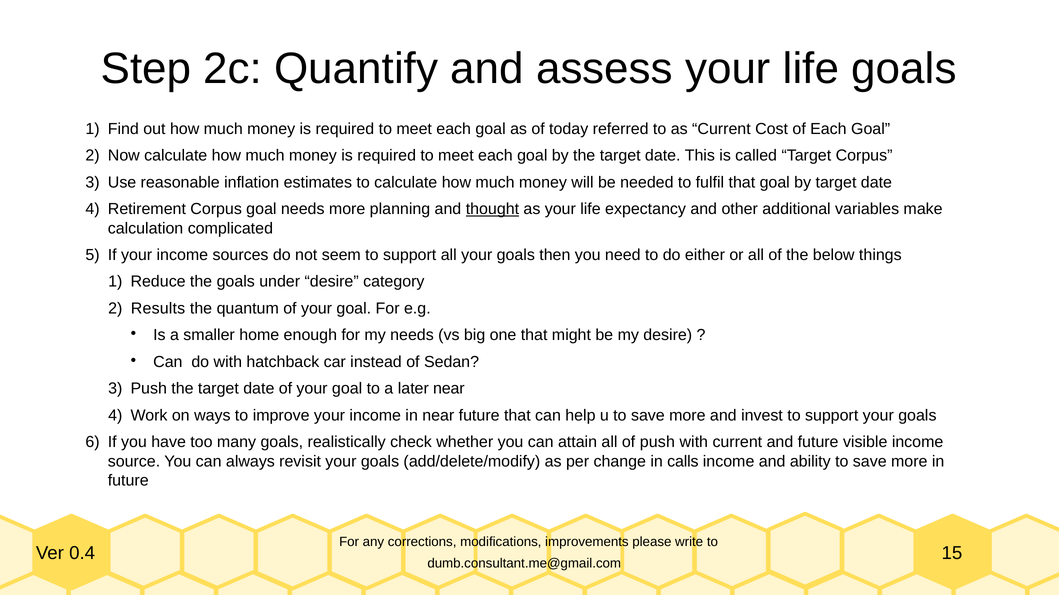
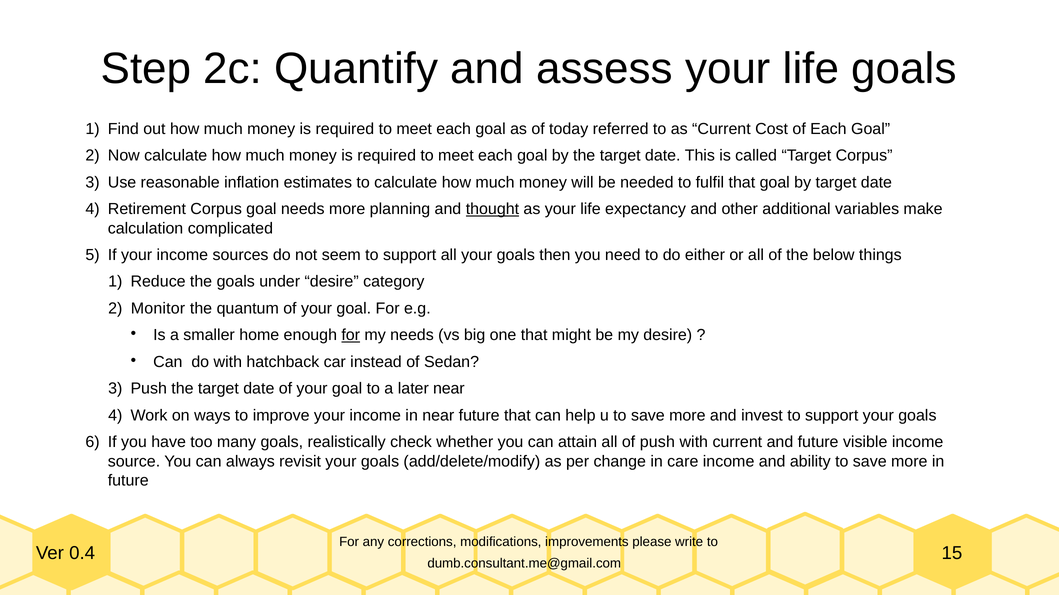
Results: Results -> Monitor
for at (351, 336) underline: none -> present
calls: calls -> care
